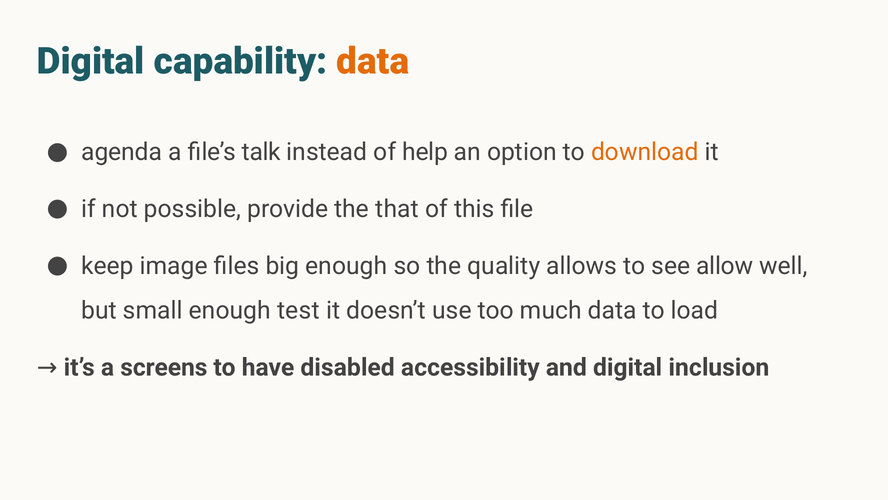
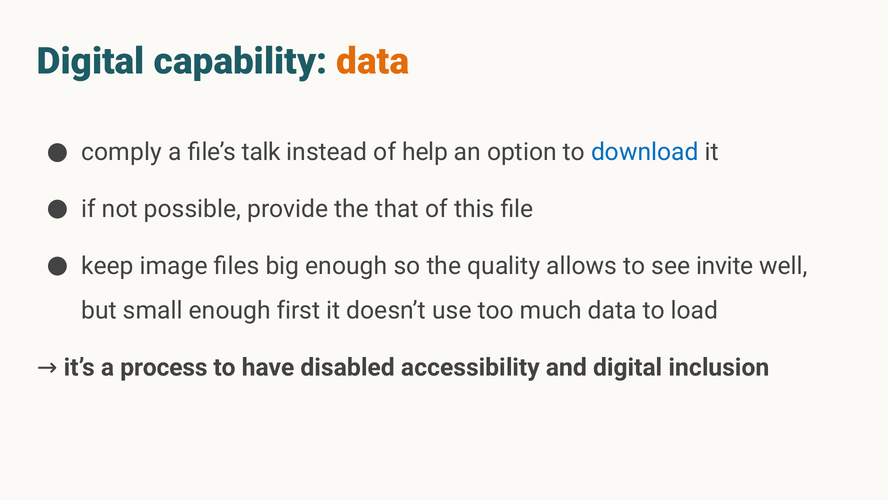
agenda: agenda -> comply
download colour: orange -> blue
allow: allow -> invite
test: test -> first
screens: screens -> process
